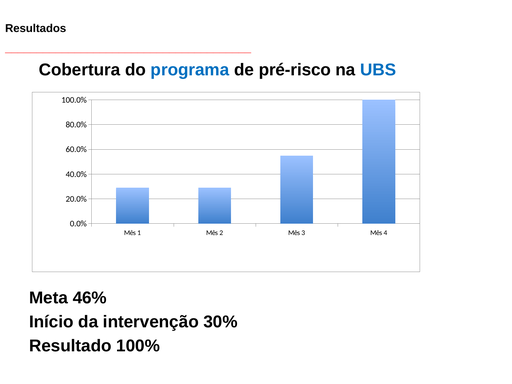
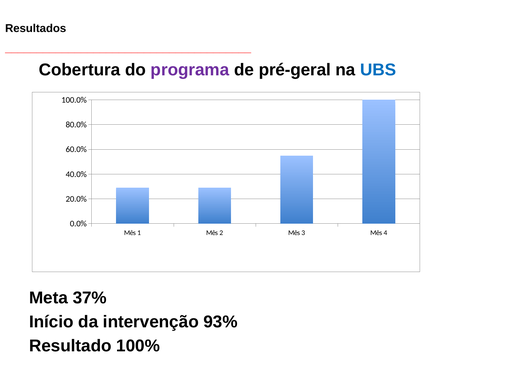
programa colour: blue -> purple
pré-risco: pré-risco -> pré-geral
46%: 46% -> 37%
30%: 30% -> 93%
